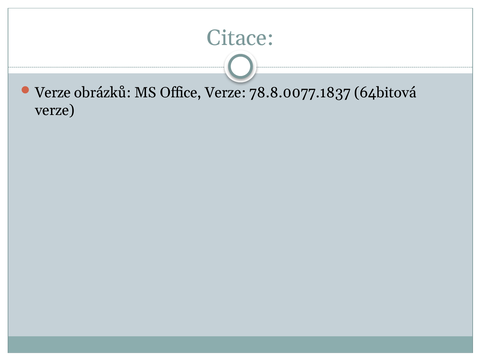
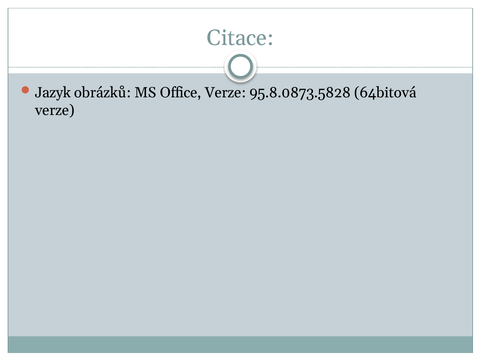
Verze at (53, 93): Verze -> Jazyk
78.8.0077.1837: 78.8.0077.1837 -> 95.8.0873.5828
